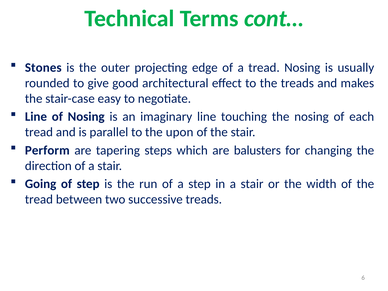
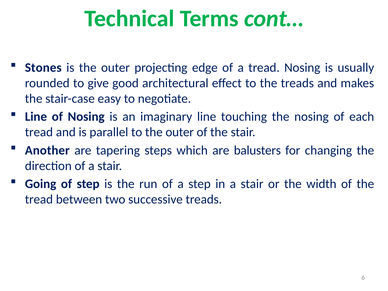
to the upon: upon -> outer
Perform: Perform -> Another
